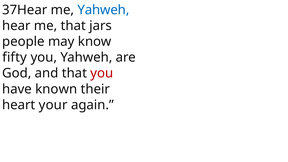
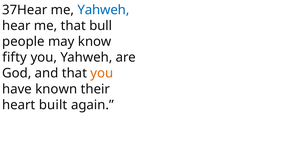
jars: jars -> bull
you at (102, 73) colour: red -> orange
your: your -> built
